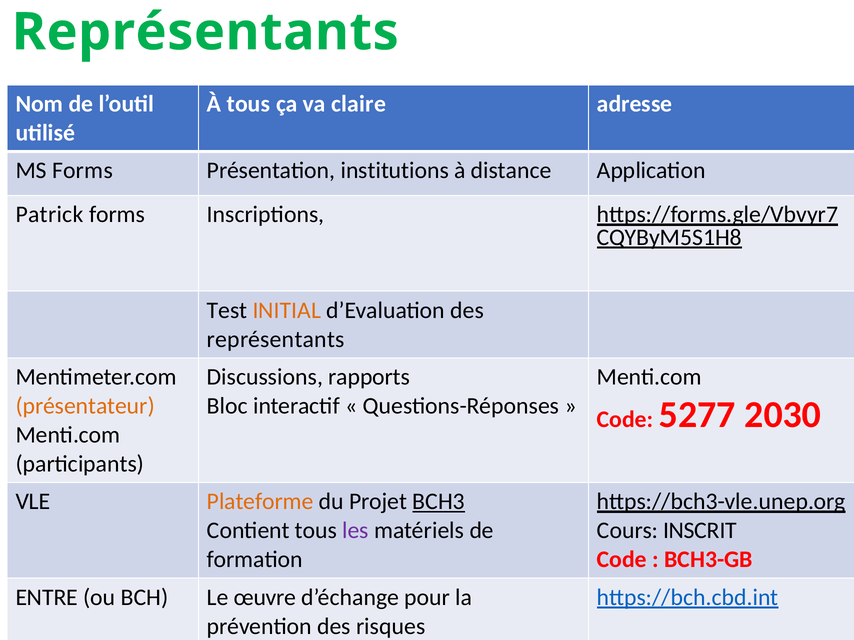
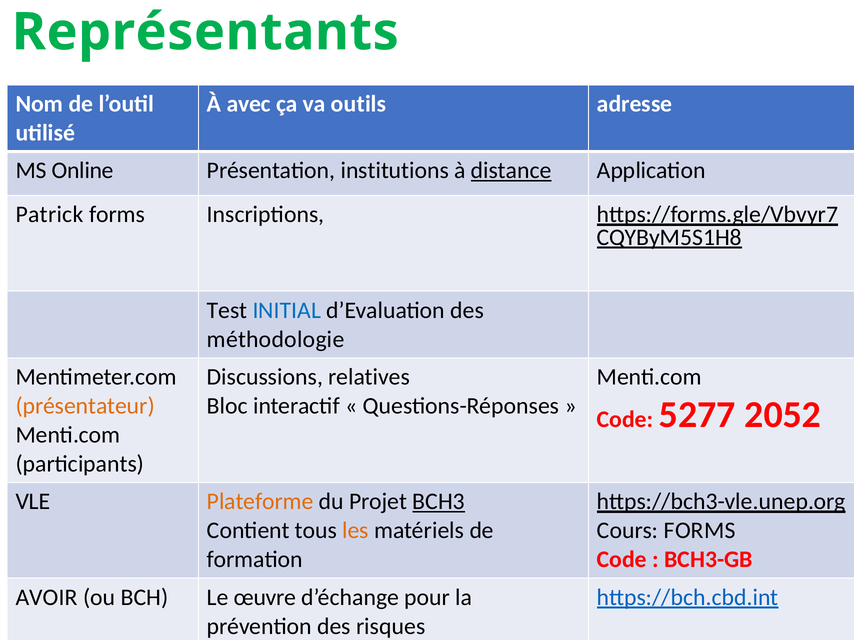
À tous: tous -> avec
claire: claire -> outils
MS Forms: Forms -> Online
distance underline: none -> present
INITIAL colour: orange -> blue
représentants at (276, 340): représentants -> méthodologie
rapports: rapports -> relatives
2030: 2030 -> 2052
les colour: purple -> orange
Cours INSCRIT: INSCRIT -> FORMS
ENTRE: ENTRE -> AVOIR
